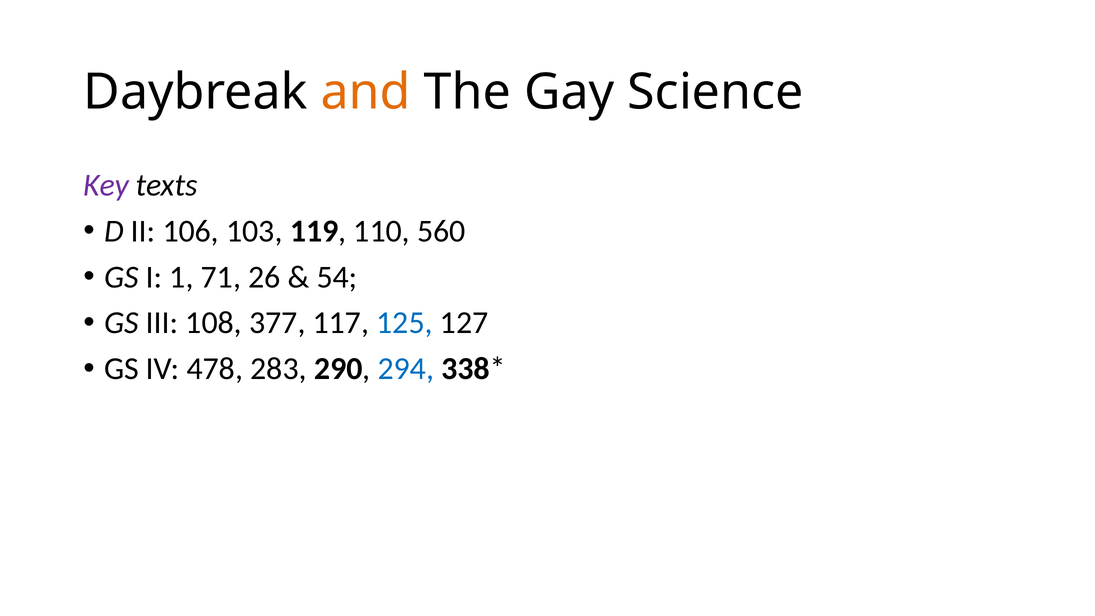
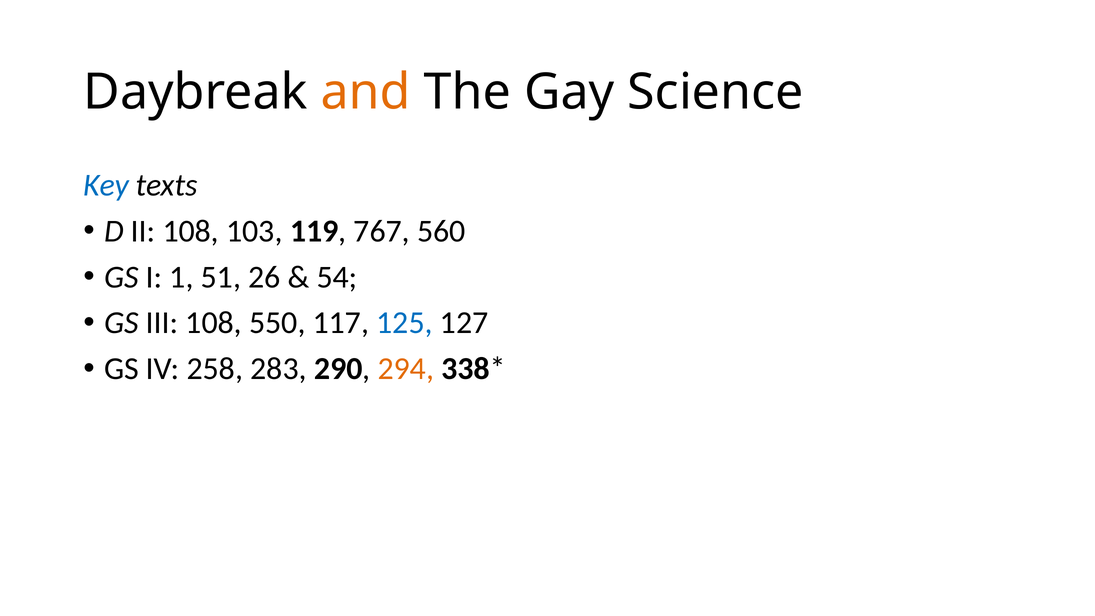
Key colour: purple -> blue
II 106: 106 -> 108
110: 110 -> 767
71: 71 -> 51
377: 377 -> 550
478: 478 -> 258
294 colour: blue -> orange
